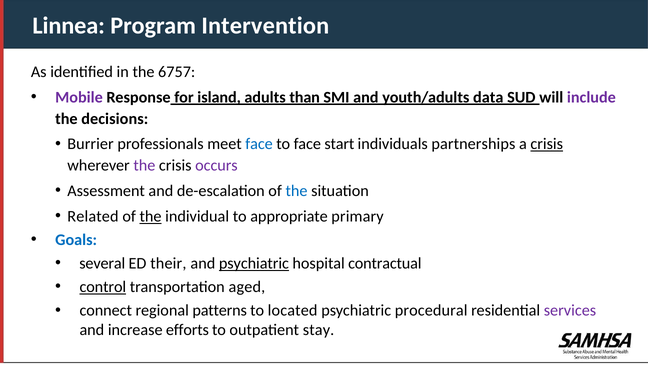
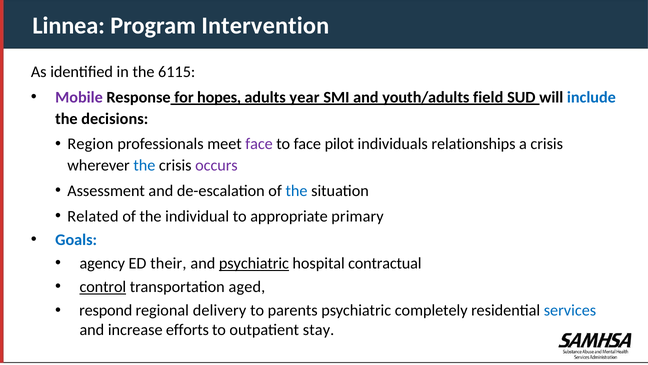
6757: 6757 -> 6115
island: island -> hopes
than: than -> year
data: data -> field
include colour: purple -> blue
Burrier: Burrier -> Region
face at (259, 144) colour: blue -> purple
start: start -> pilot
partnerships: partnerships -> relationships
crisis at (547, 144) underline: present -> none
the at (144, 165) colour: purple -> blue
the at (151, 216) underline: present -> none
several: several -> agency
connect: connect -> respond
patterns: patterns -> delivery
located: located -> parents
procedural: procedural -> completely
services colour: purple -> blue
